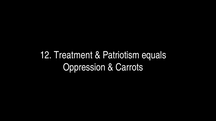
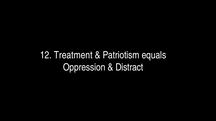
Carrots: Carrots -> Distract
